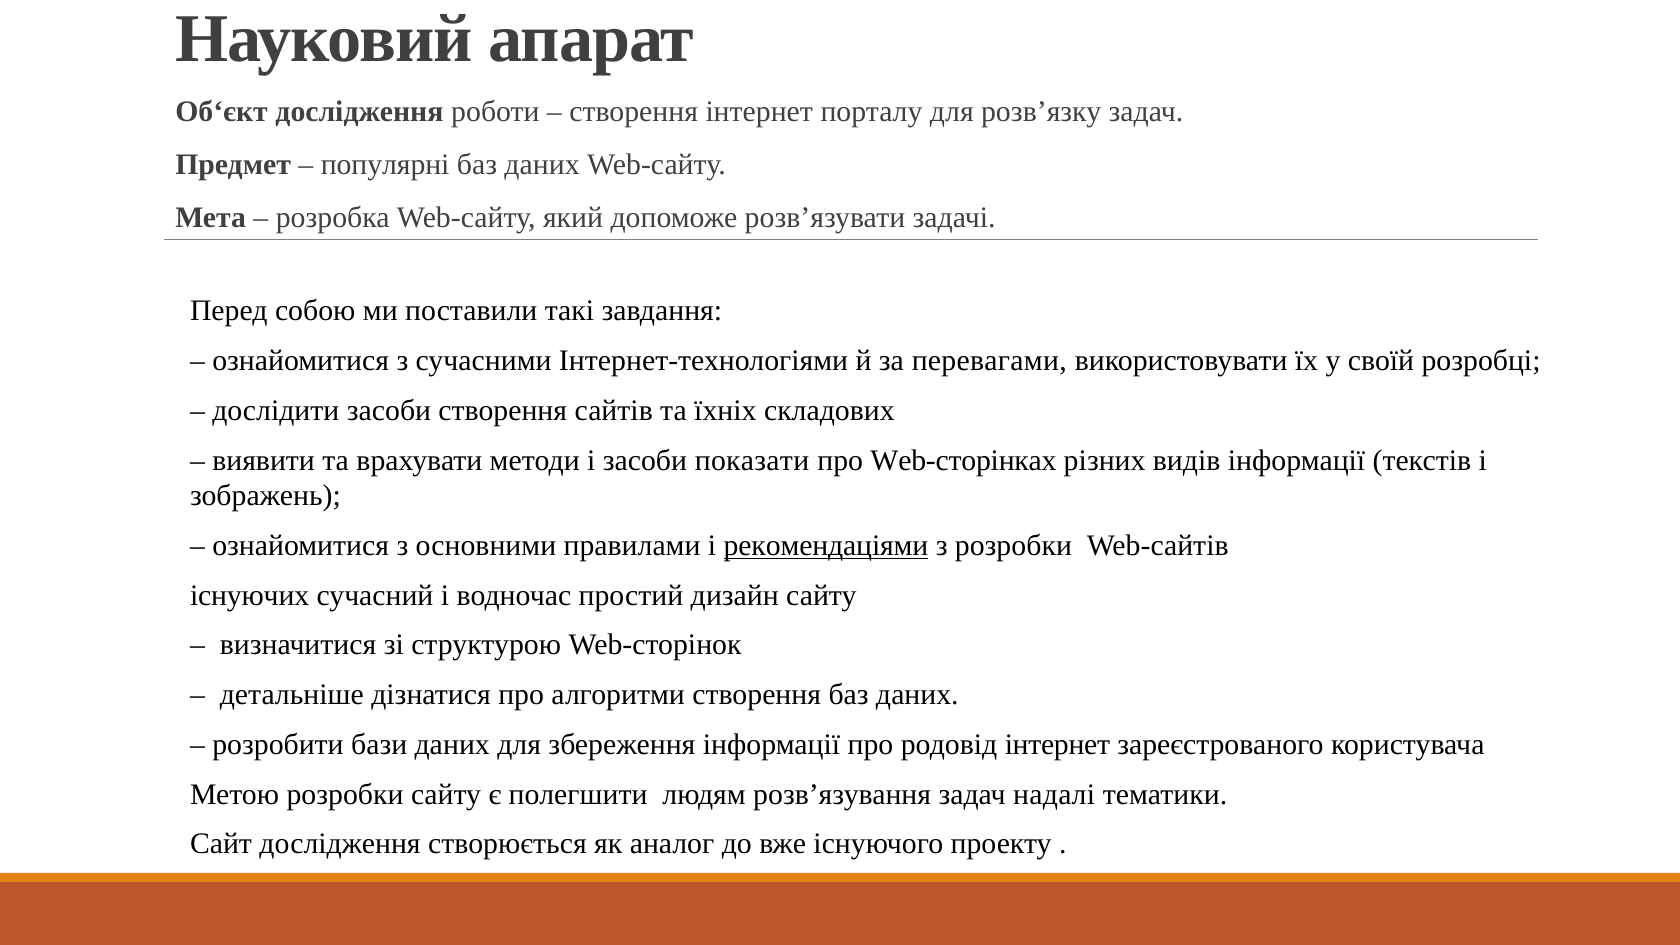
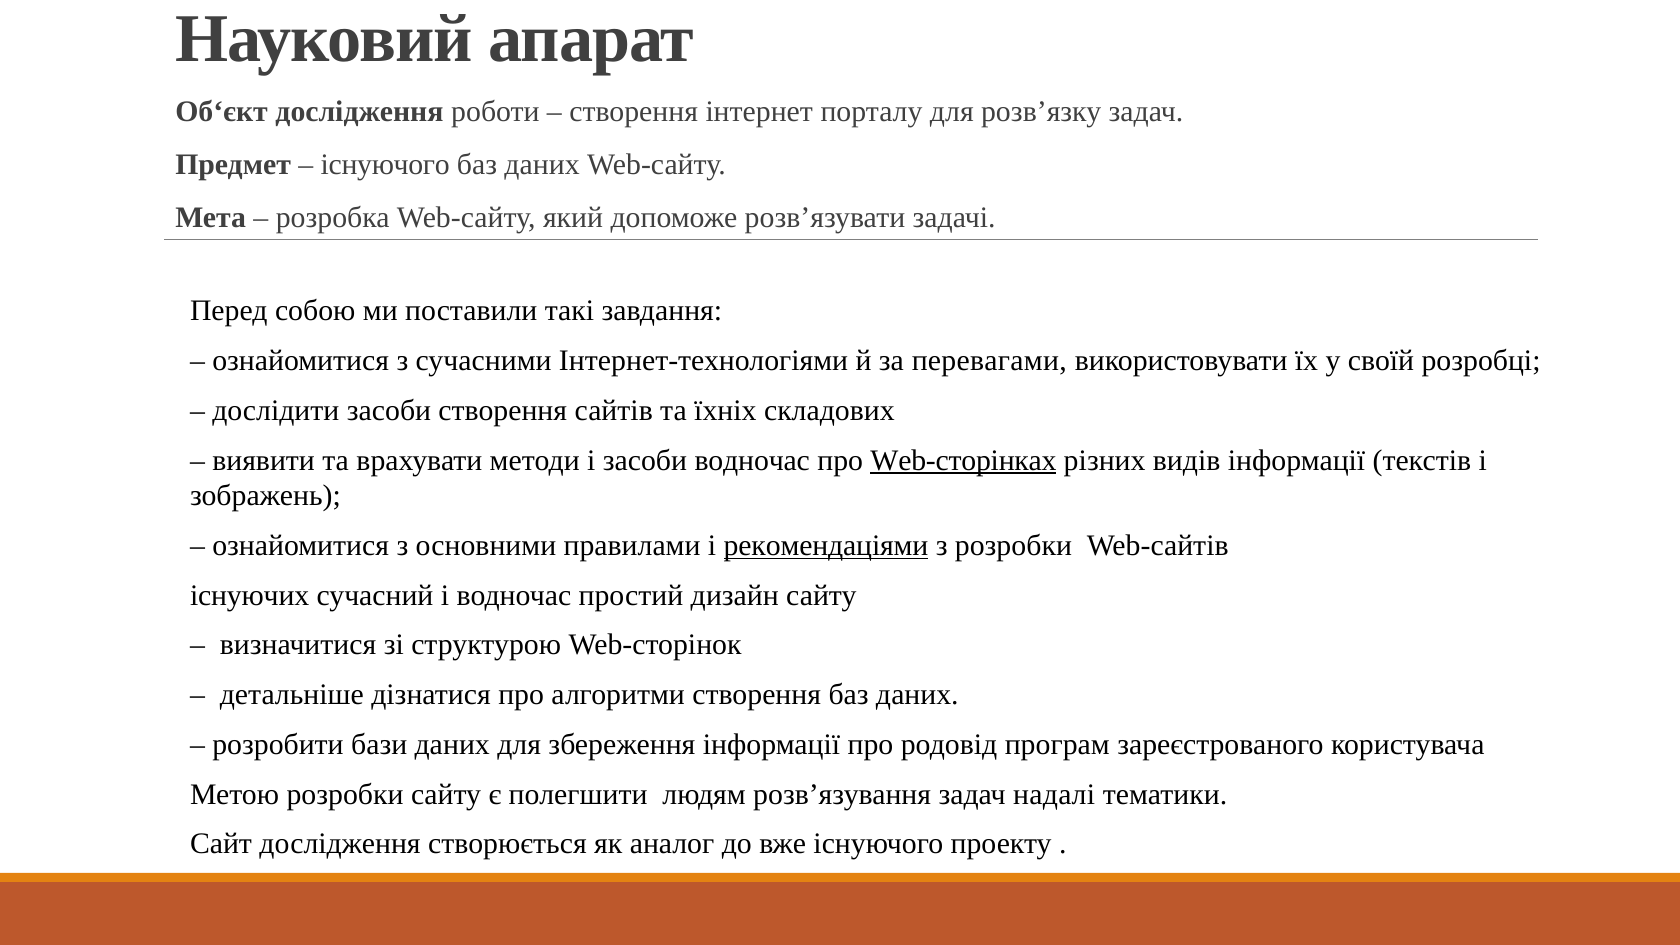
популярні at (385, 165): популярні -> існуючого
засоби показати: показати -> водночас
Web-сторінках underline: none -> present
родовід інтернет: інтернет -> програм
